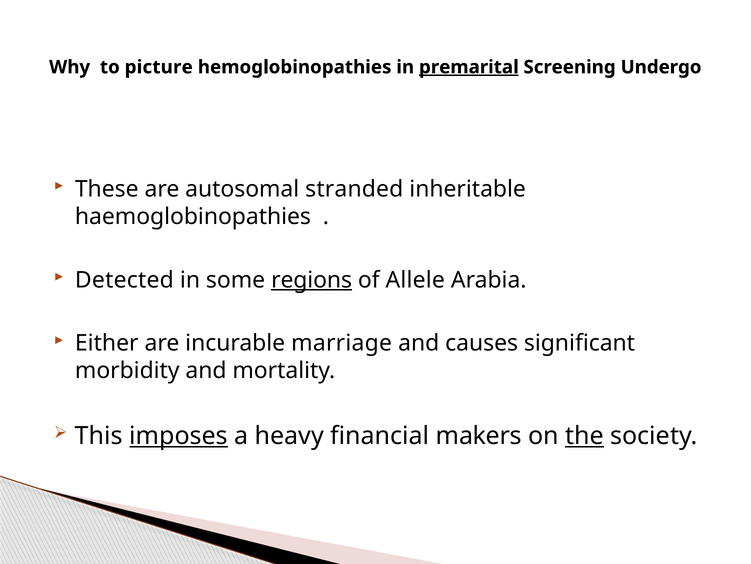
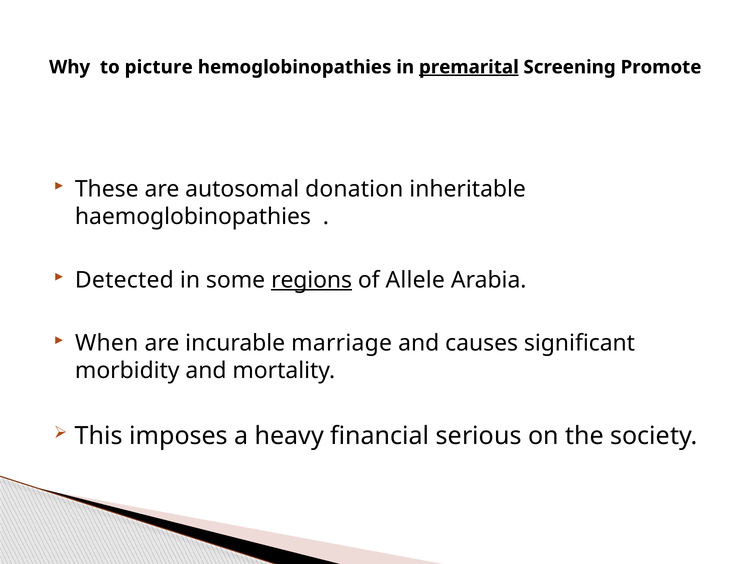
Undergo: Undergo -> Promote
stranded: stranded -> donation
Either: Either -> When
imposes underline: present -> none
makers: makers -> serious
the underline: present -> none
